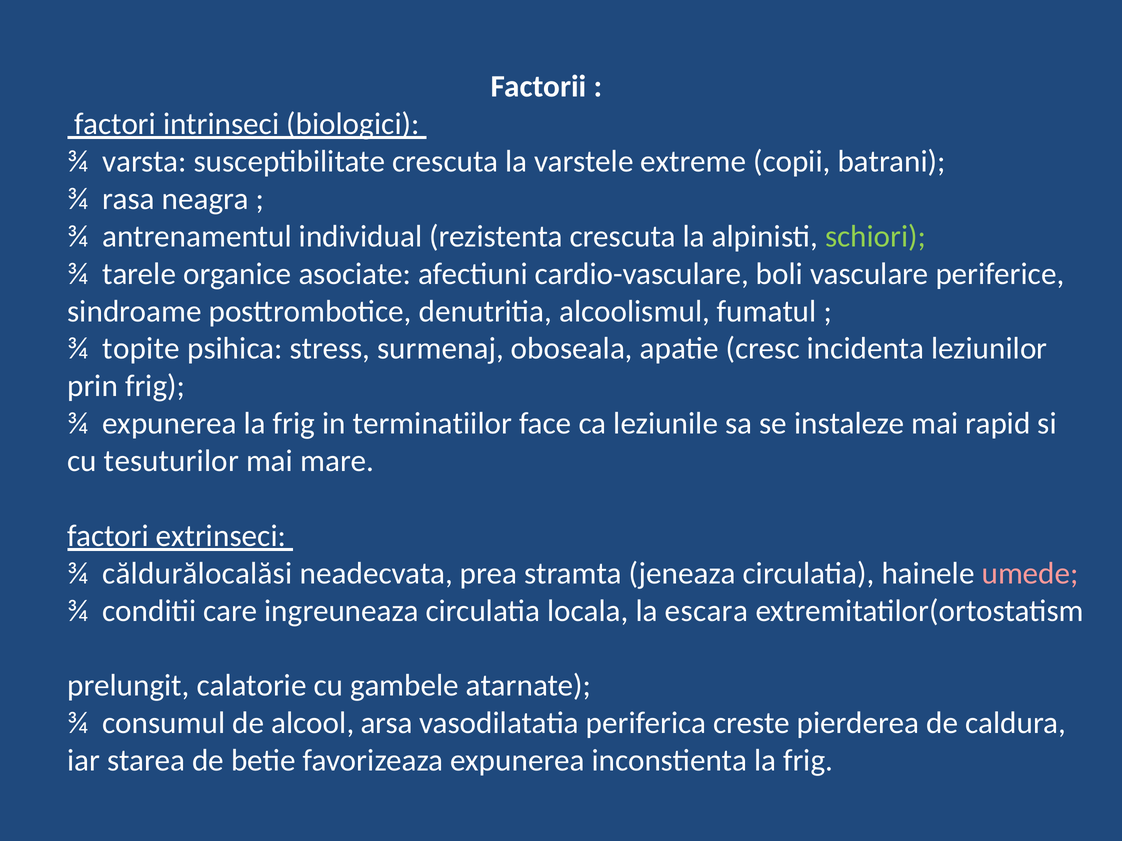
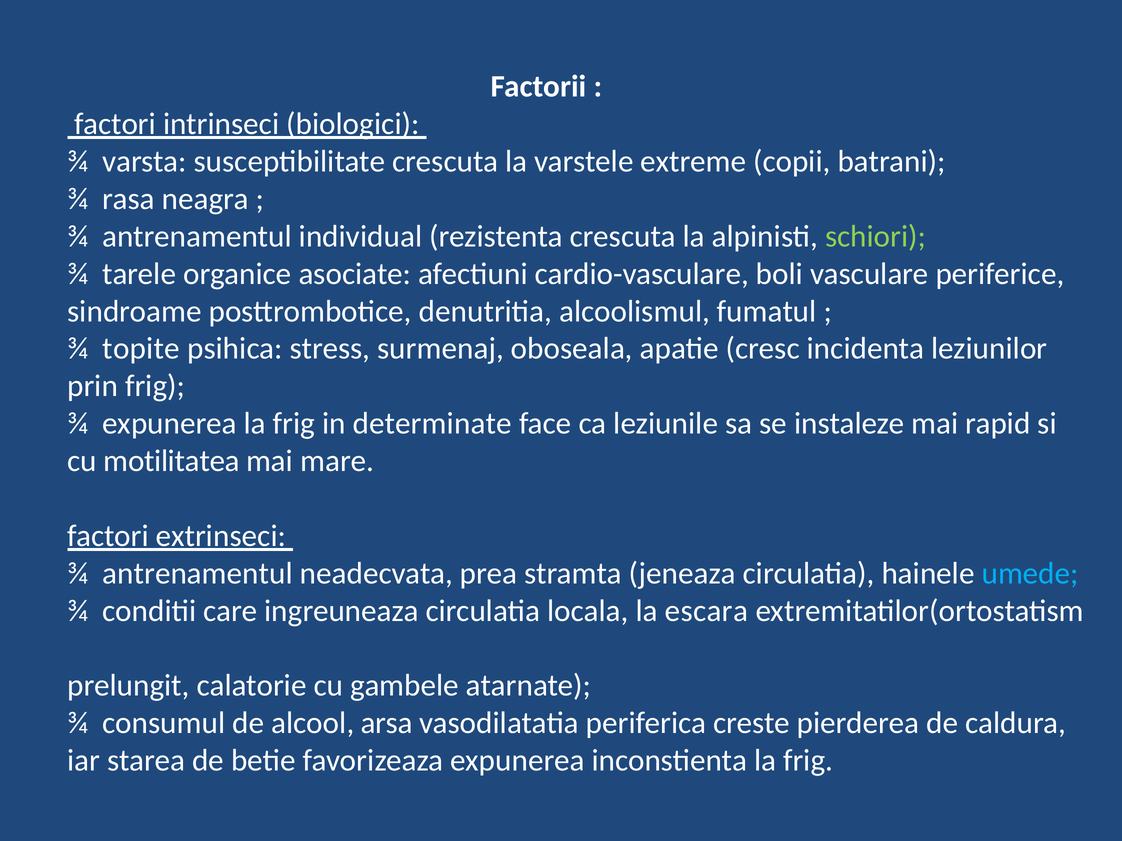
terminatiilor: terminatiilor -> determinate
tesuturilor: tesuturilor -> motilitatea
căldurălocalăsi at (197, 574): căldurălocalăsi -> antrenamentul
umede colour: pink -> light blue
